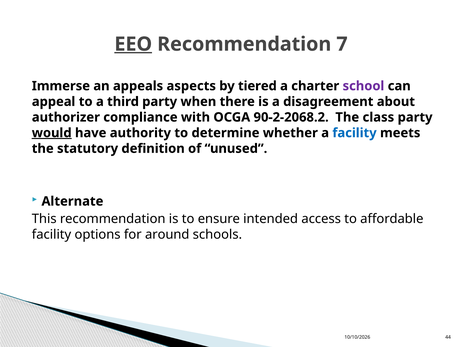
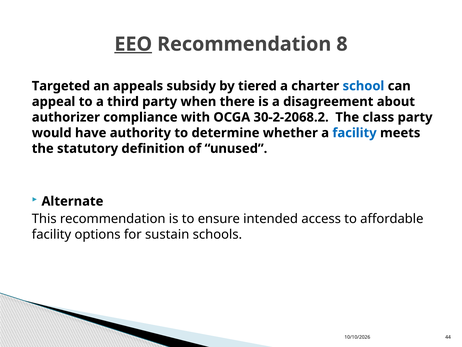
7: 7 -> 8
Immerse: Immerse -> Targeted
aspects: aspects -> subsidy
school colour: purple -> blue
90-2-2068.2: 90-2-2068.2 -> 30-2-2068.2
would underline: present -> none
around: around -> sustain
